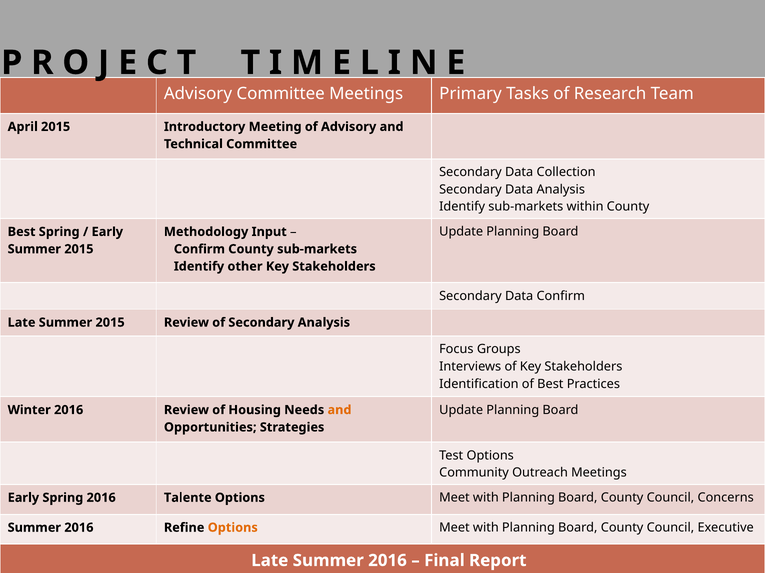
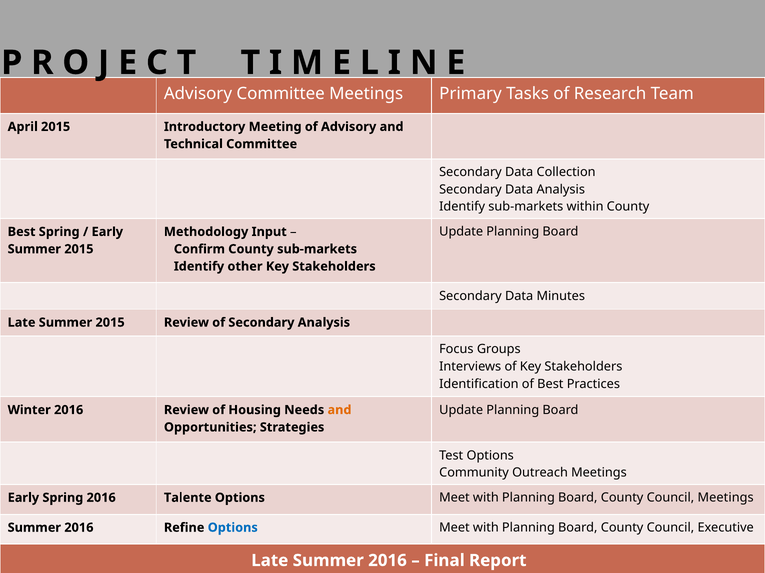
Data Confirm: Confirm -> Minutes
Council Concerns: Concerns -> Meetings
Options at (233, 528) colour: orange -> blue
